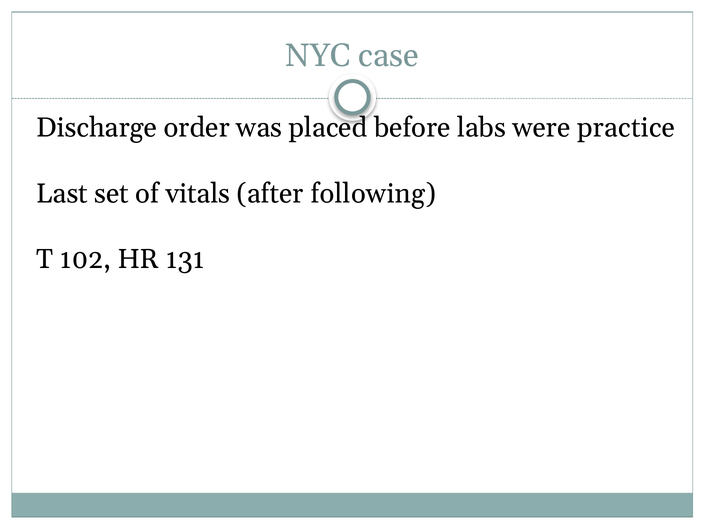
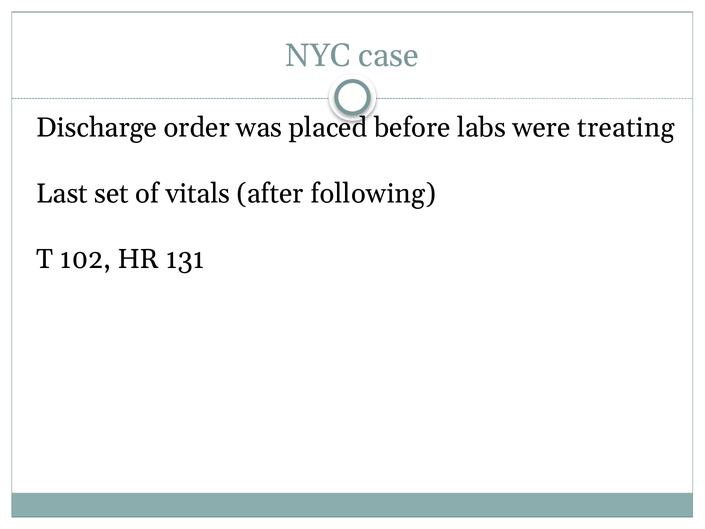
practice: practice -> treating
